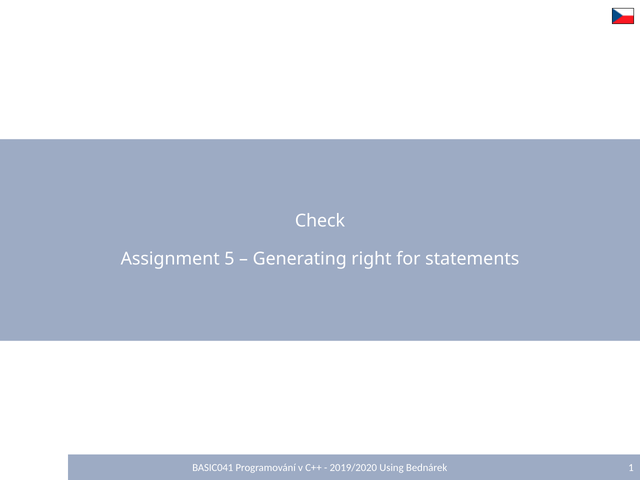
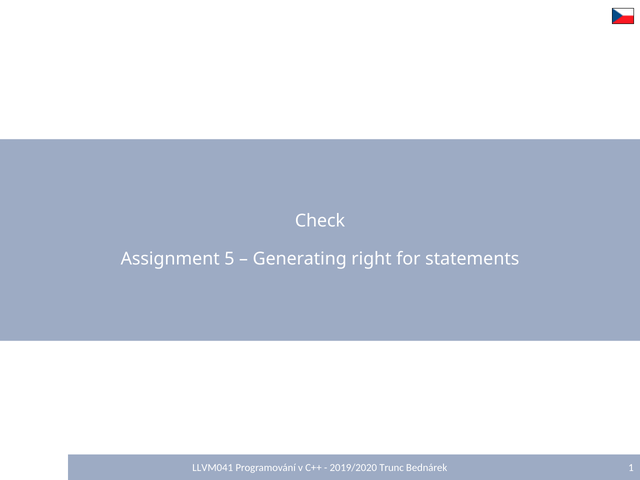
BASIC041: BASIC041 -> LLVM041
Using: Using -> Trunc
